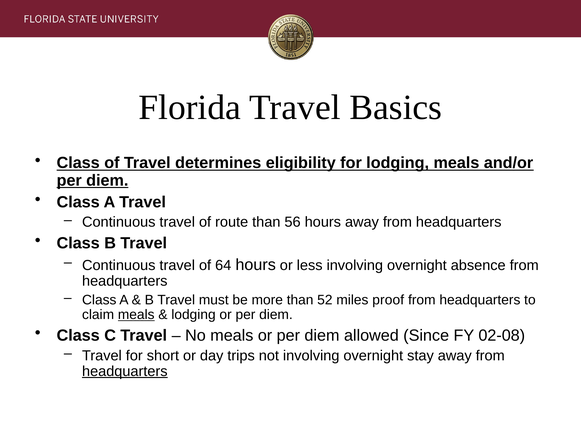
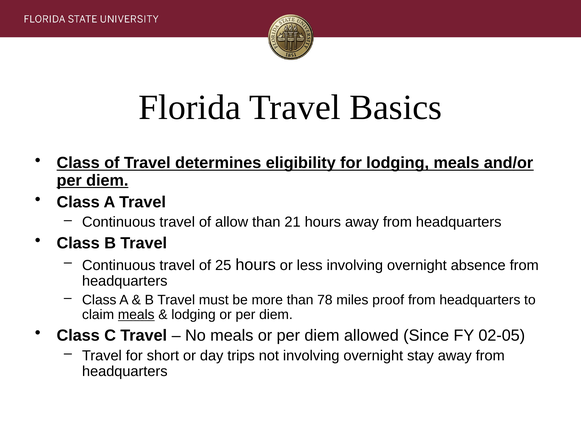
route: route -> allow
56: 56 -> 21
64: 64 -> 25
52: 52 -> 78
02-08: 02-08 -> 02-05
headquarters at (125, 371) underline: present -> none
